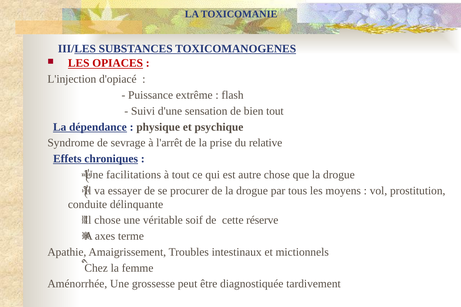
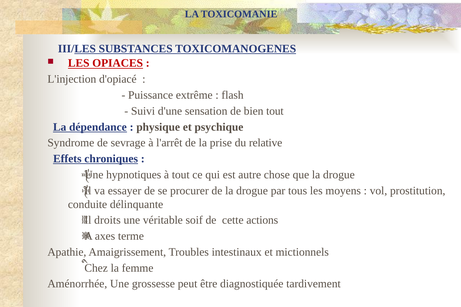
facilitations: facilitations -> hypnotiques
Il chose: chose -> droits
réserve: réserve -> actions
